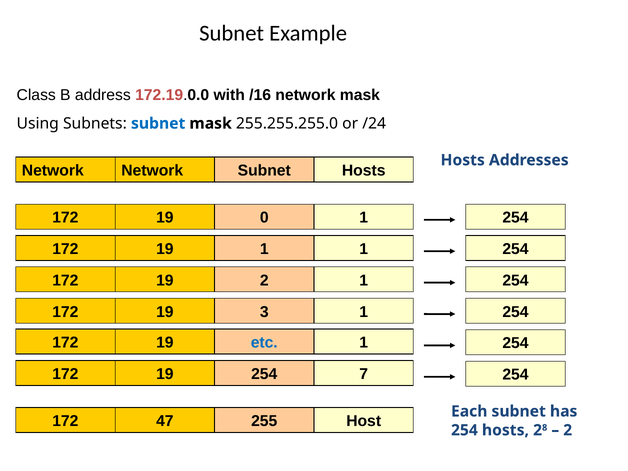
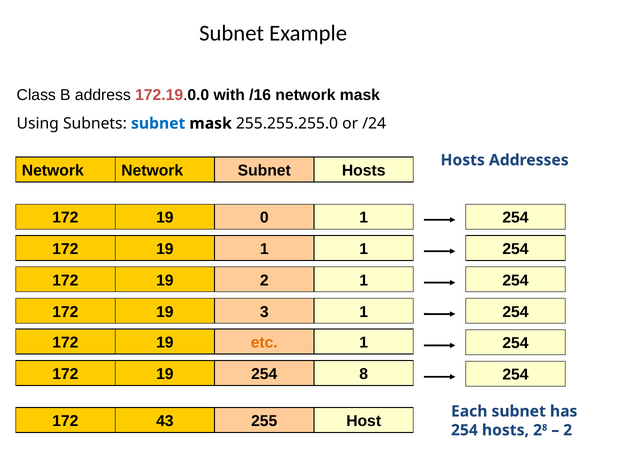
etc colour: blue -> orange
7: 7 -> 8
47: 47 -> 43
